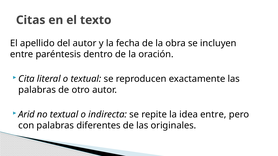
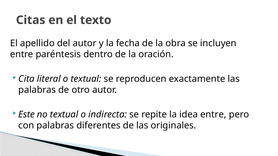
Arid: Arid -> Este
